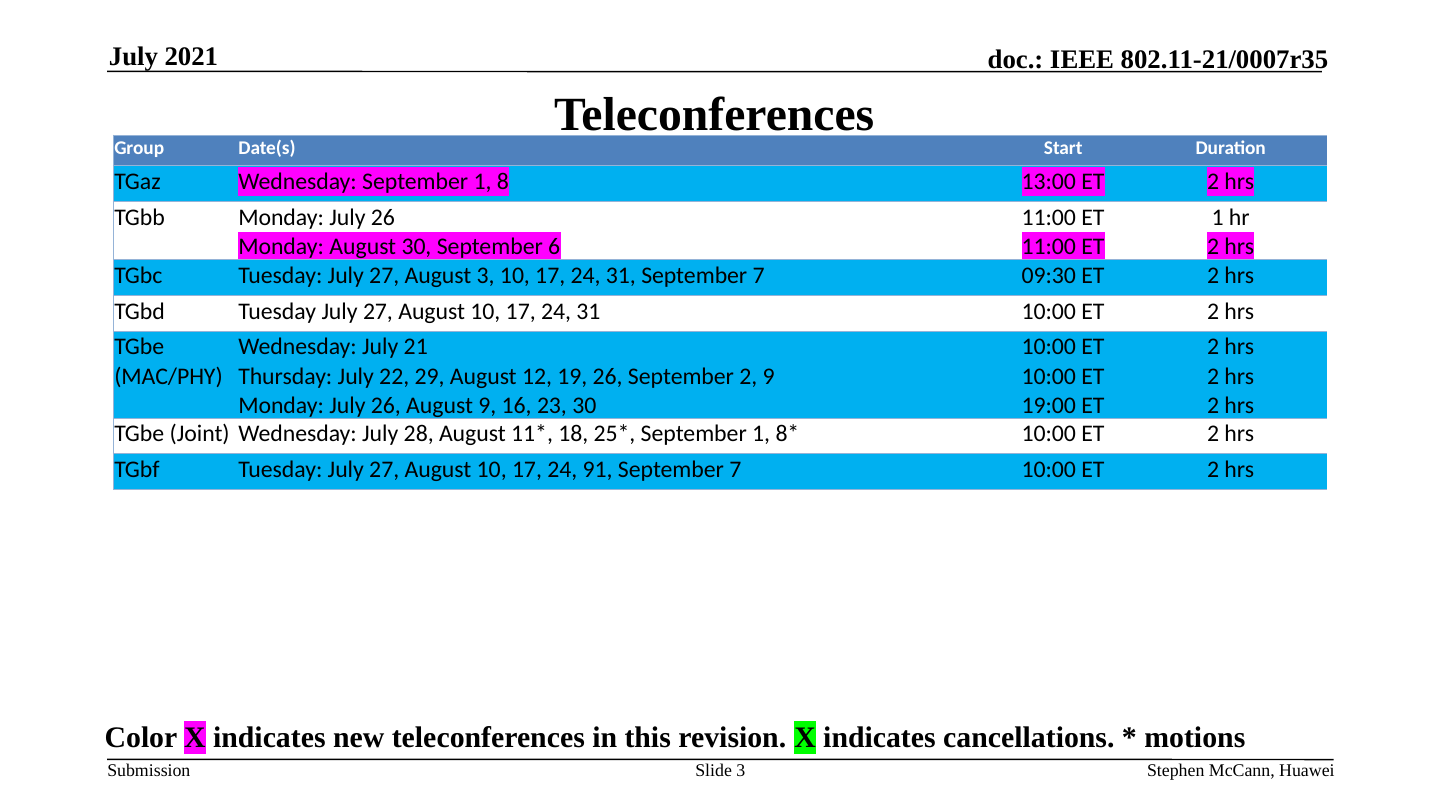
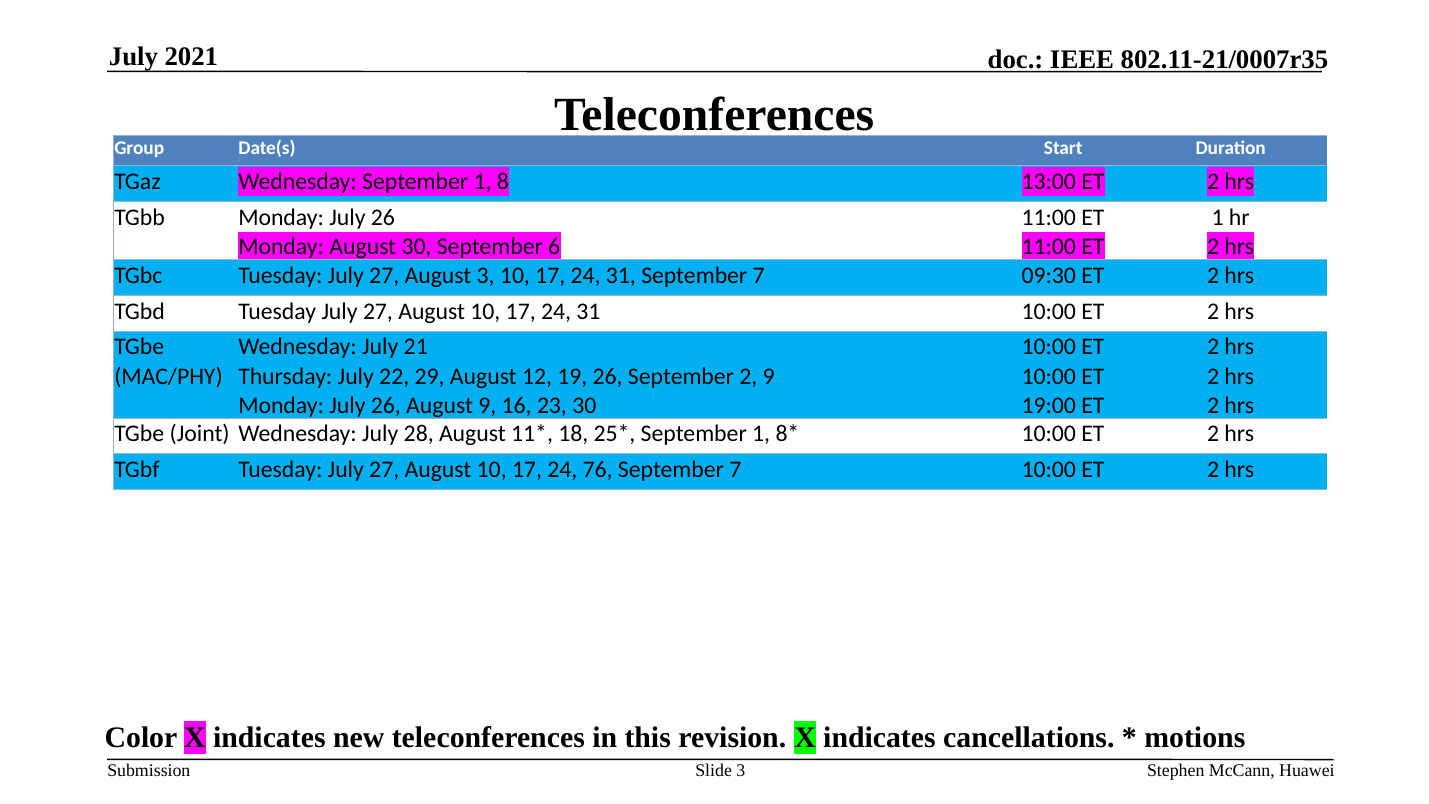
91: 91 -> 76
